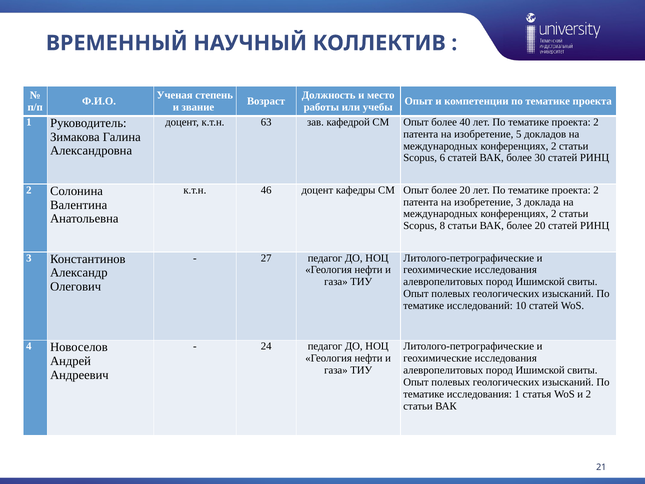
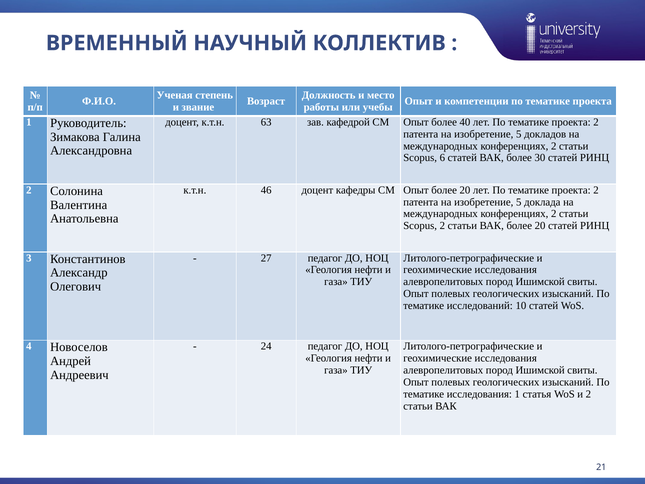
3 at (519, 202): 3 -> 5
Scopus 8: 8 -> 2
